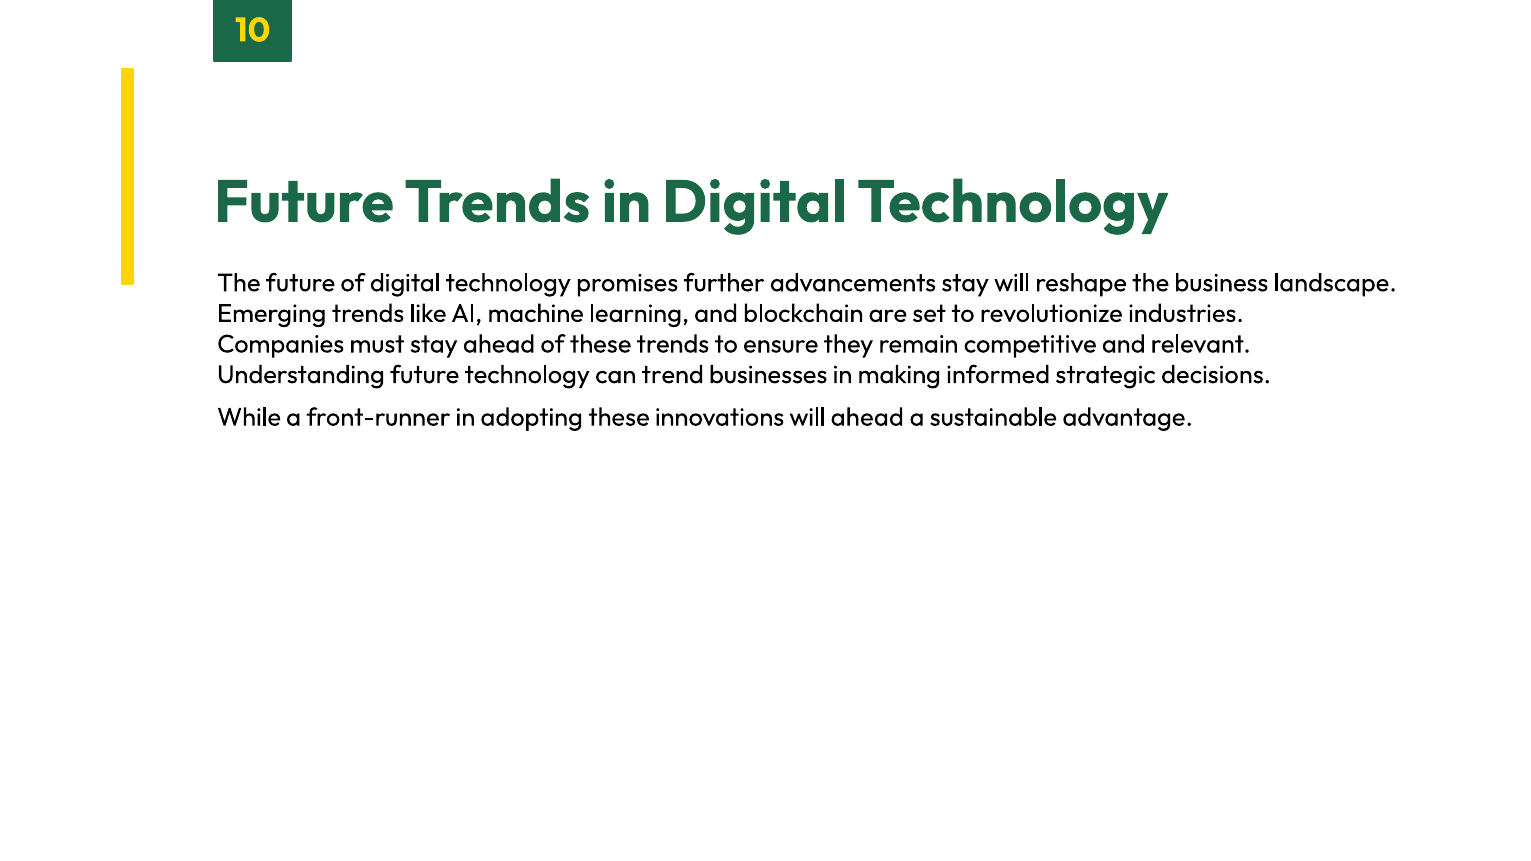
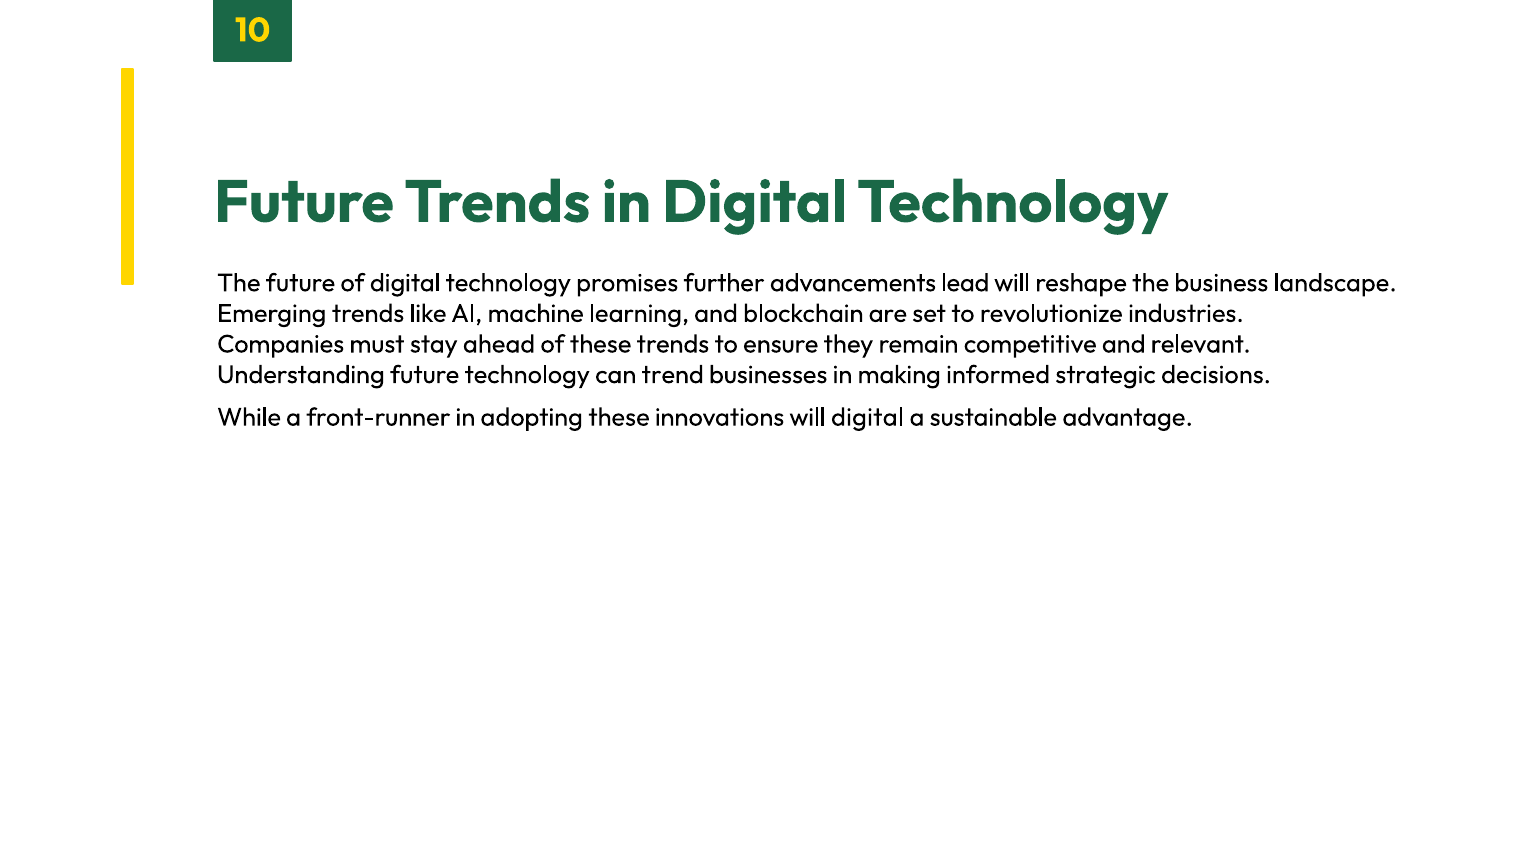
advancements stay: stay -> lead
will ahead: ahead -> digital
